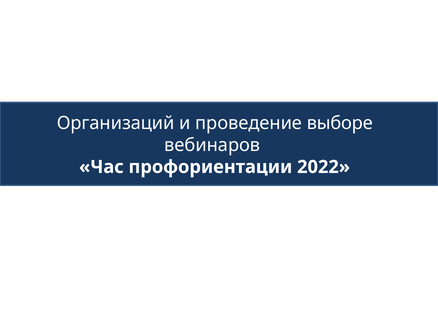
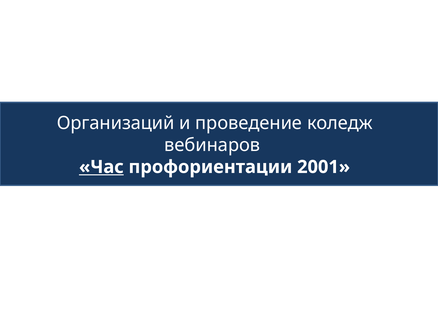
выборе: выборе -> коледж
Час underline: none -> present
2022: 2022 -> 2001
